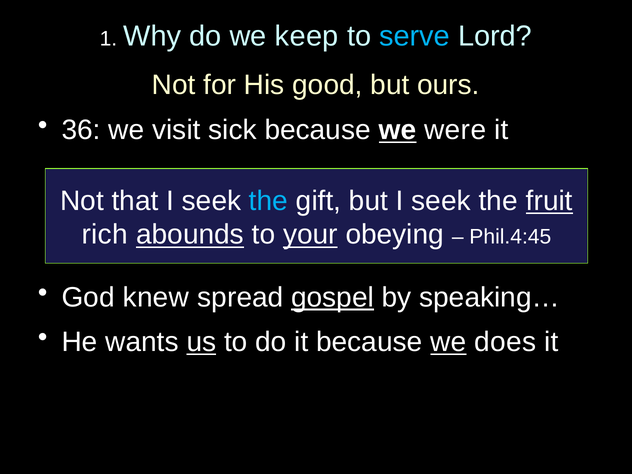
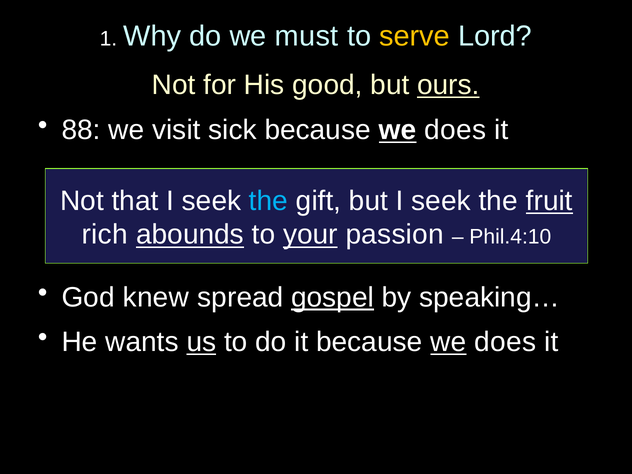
keep: keep -> must
serve colour: light blue -> yellow
ours underline: none -> present
36: 36 -> 88
sick because we were: were -> does
obeying: obeying -> passion
Phil.4:45: Phil.4:45 -> Phil.4:10
